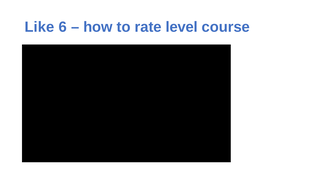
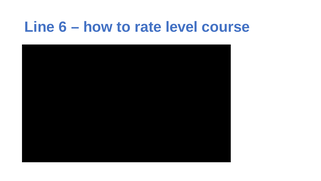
Like: Like -> Line
